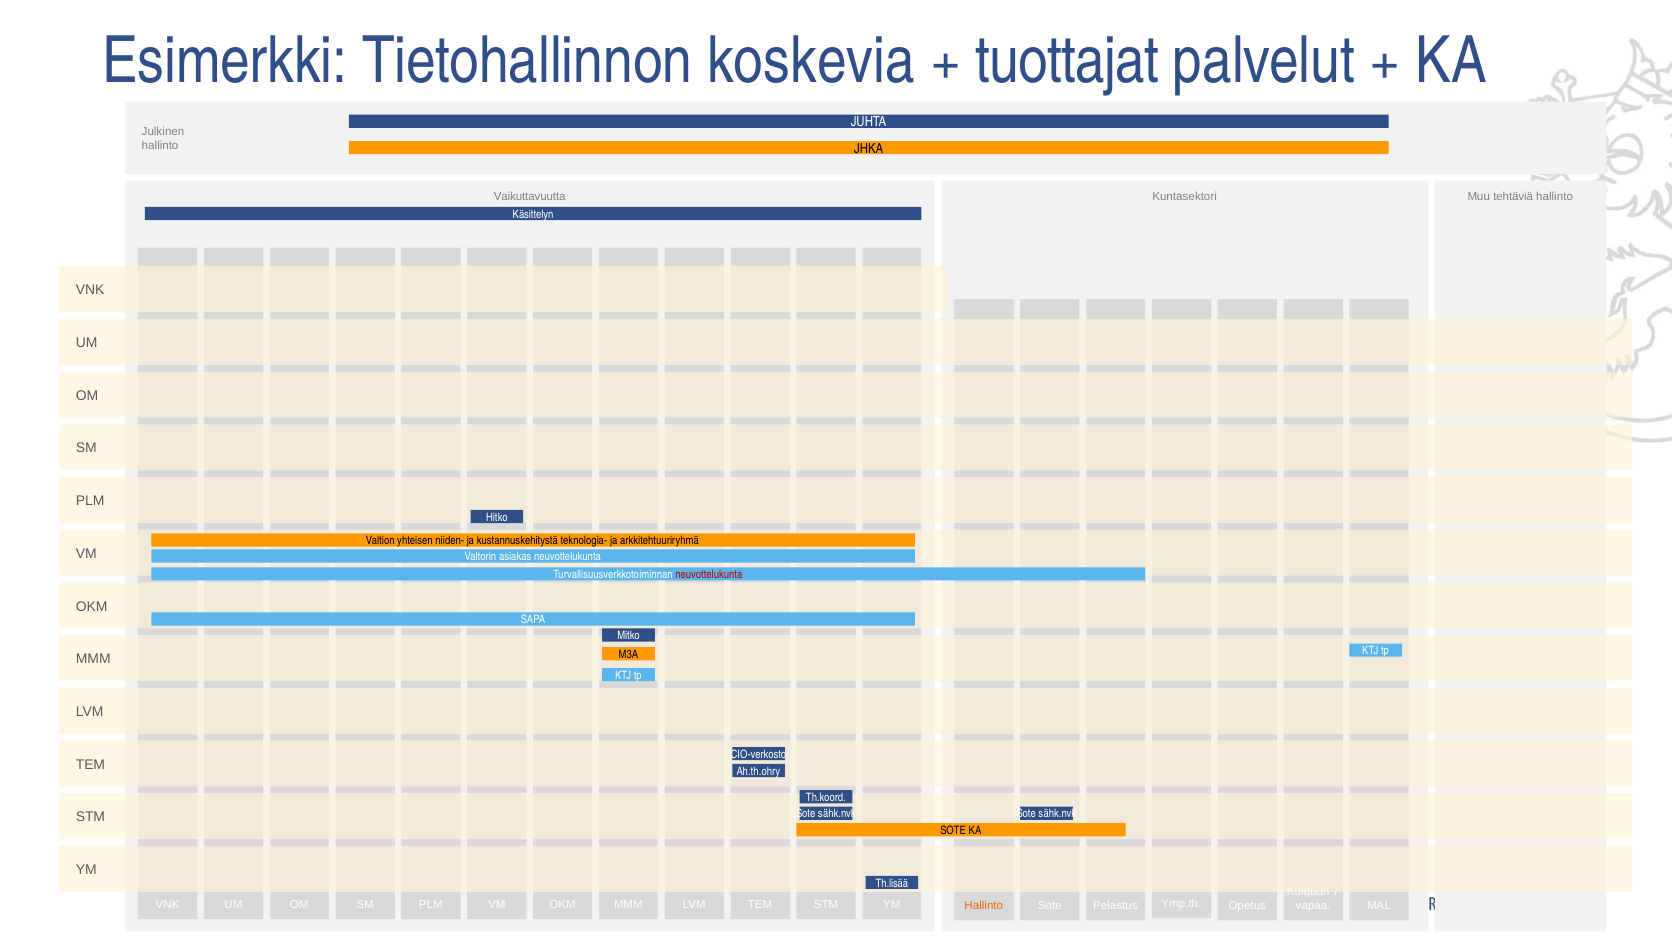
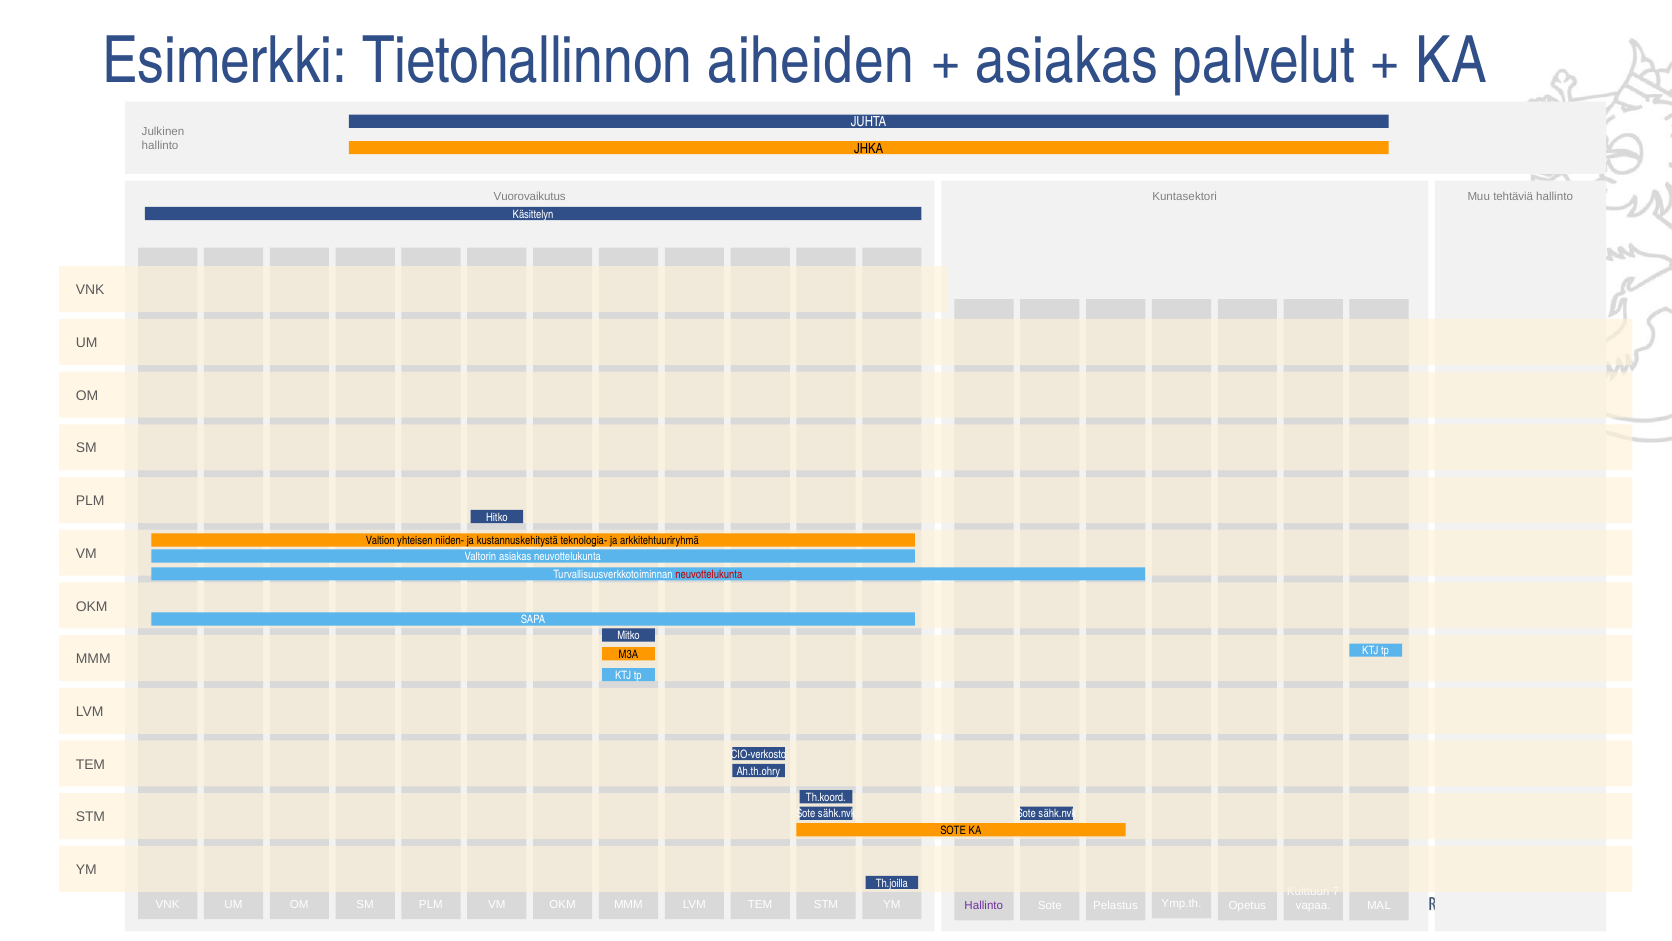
koskevia: koskevia -> aiheiden
tuottajat at (1067, 61): tuottajat -> asiakas
Vaikuttavuutta: Vaikuttavuutta -> Vuorovaikutus
Th.lisää: Th.lisää -> Th.joilla
Hallinto at (984, 905) colour: orange -> purple
